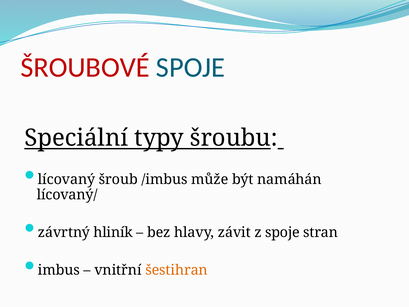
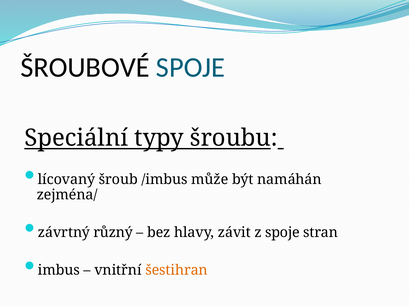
ŠROUBOVÉ colour: red -> black
lícovaný/: lícovaný/ -> zejména/
hliník: hliník -> různý
